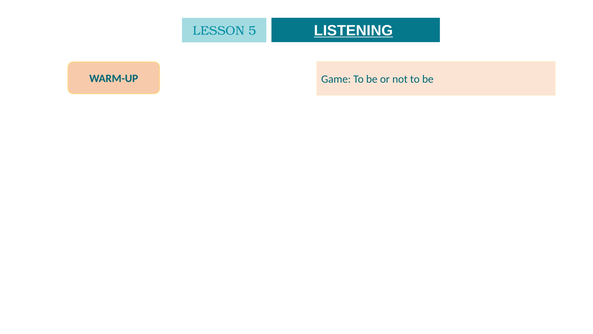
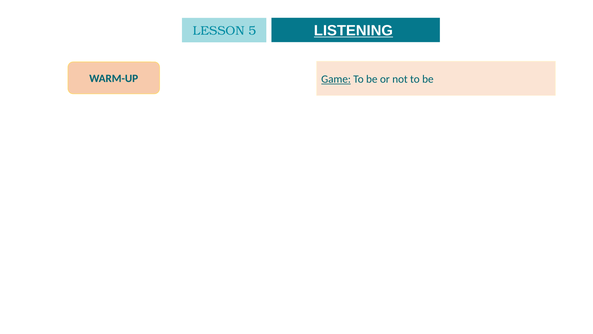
Game underline: none -> present
